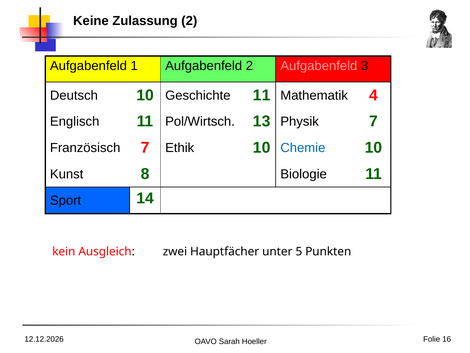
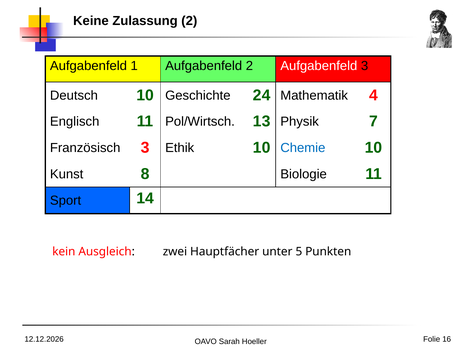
Aufgabenfeld at (319, 66) colour: pink -> white
Geschichte 11: 11 -> 24
Französisch 7: 7 -> 3
